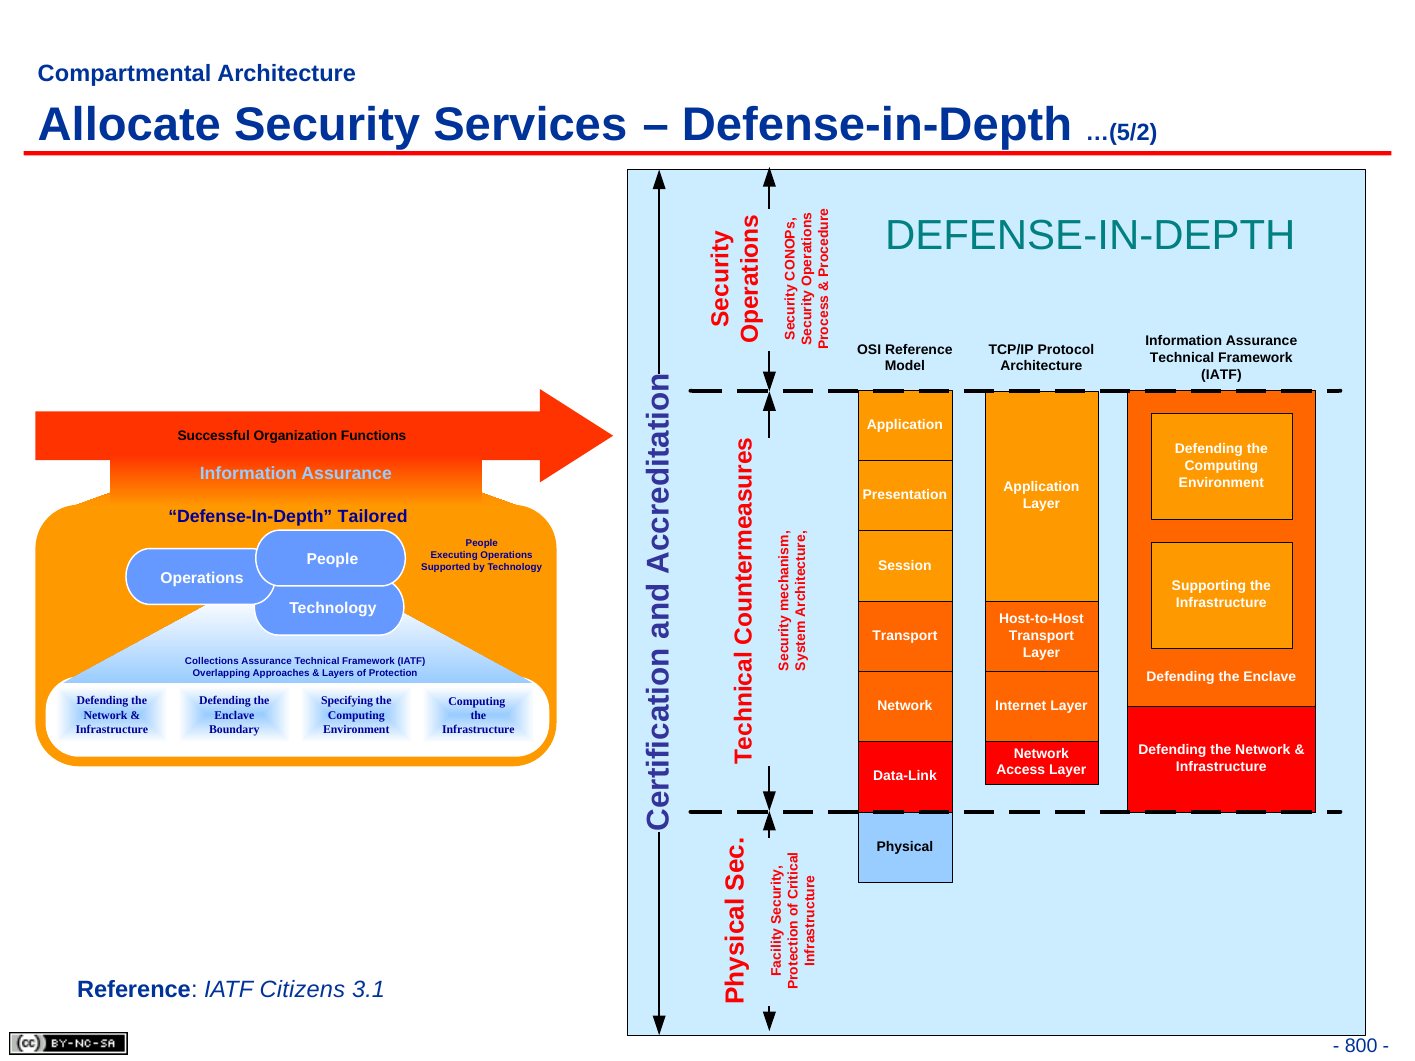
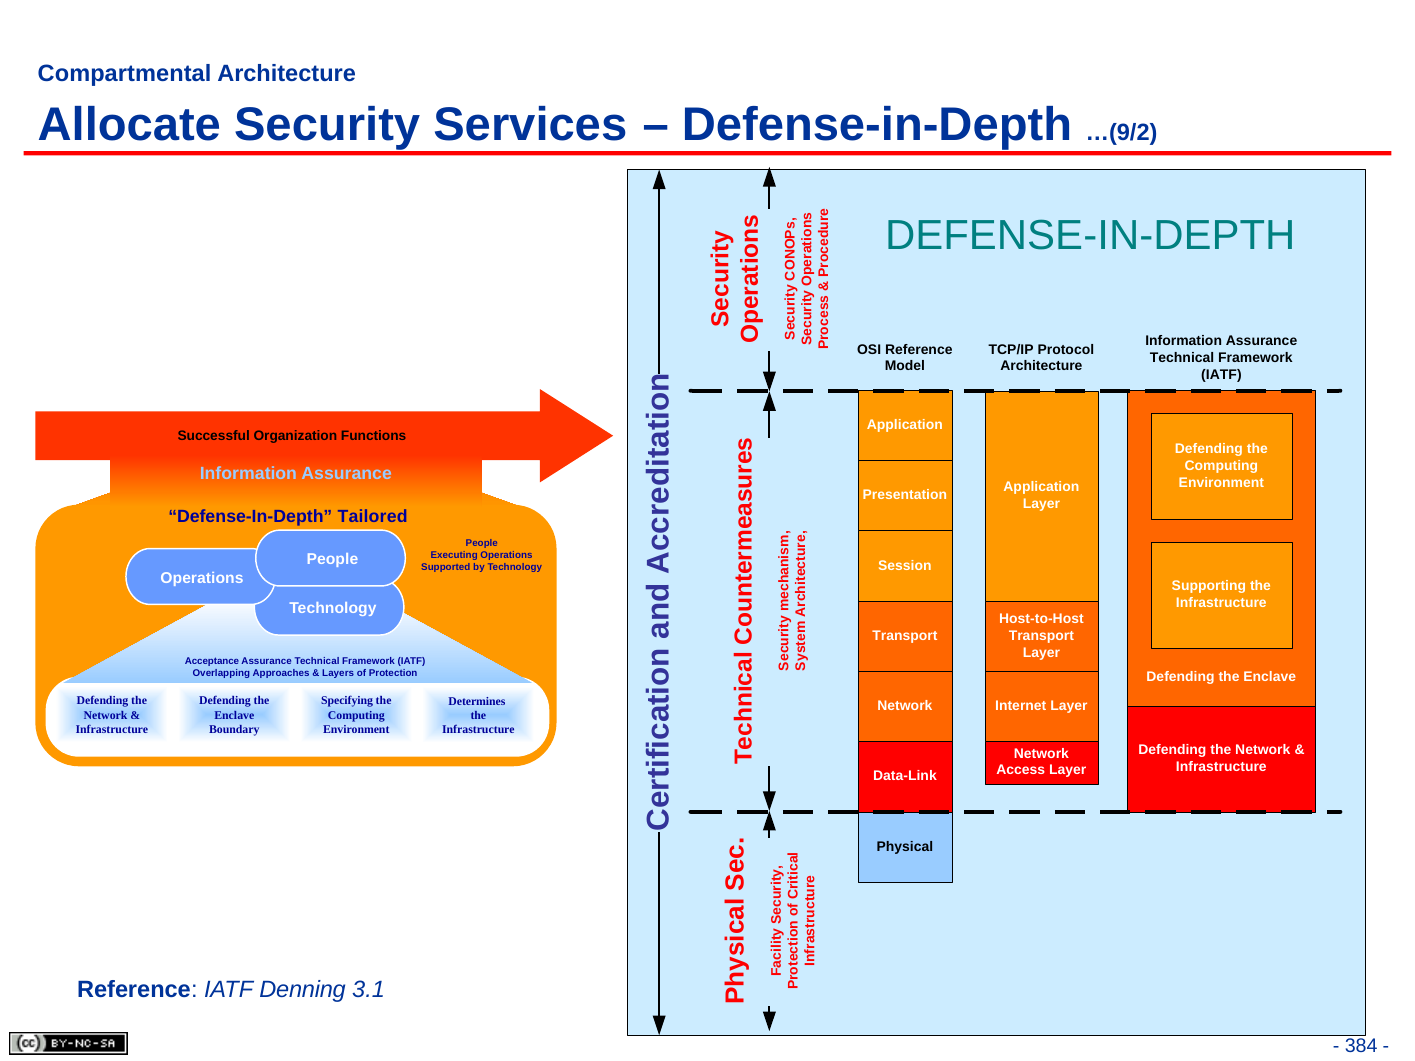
…(5/2: …(5/2 -> …(9/2
Collections: Collections -> Acceptance
Computing at (477, 702): Computing -> Determines
Citizens: Citizens -> Denning
800: 800 -> 384
